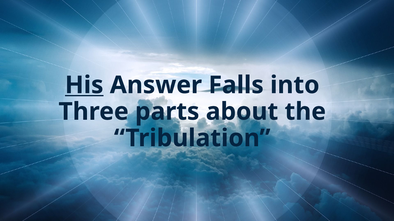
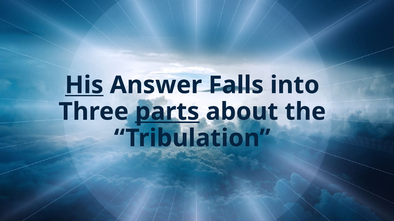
parts underline: none -> present
